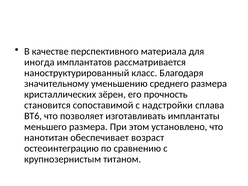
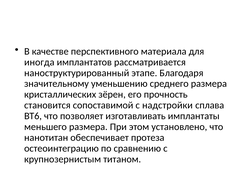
класс: класс -> этапе
возраст: возраст -> протеза
